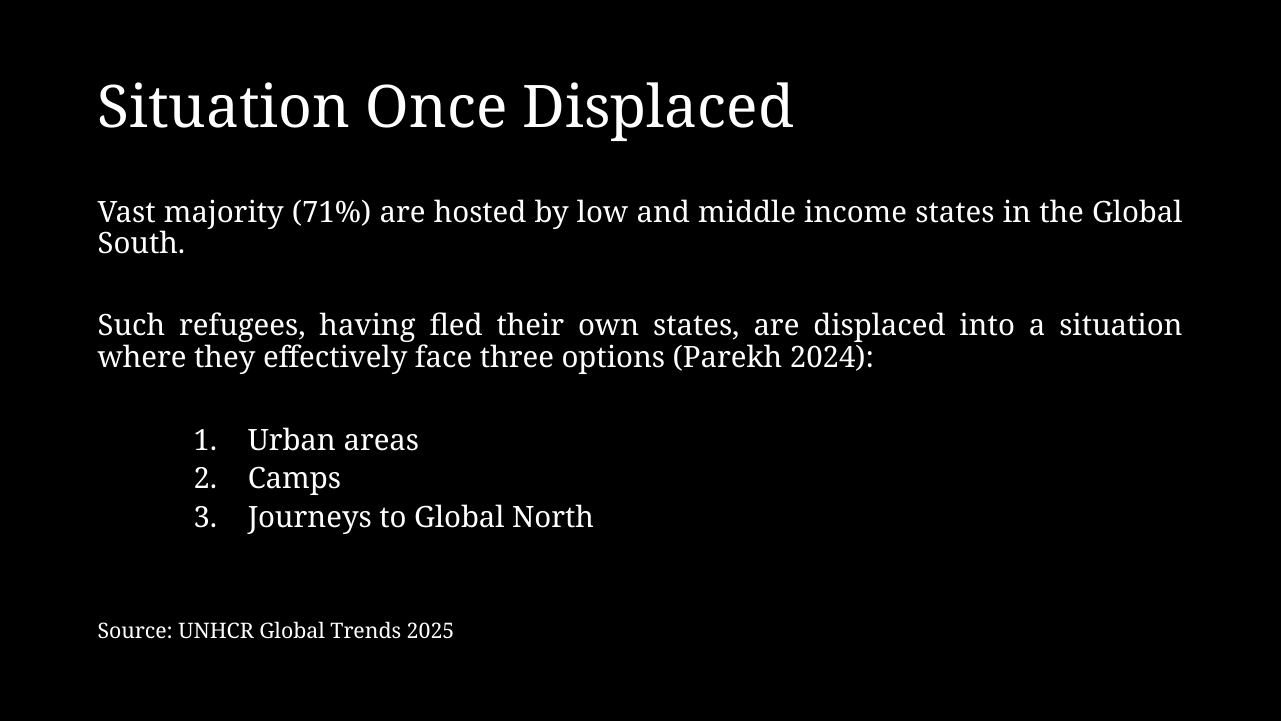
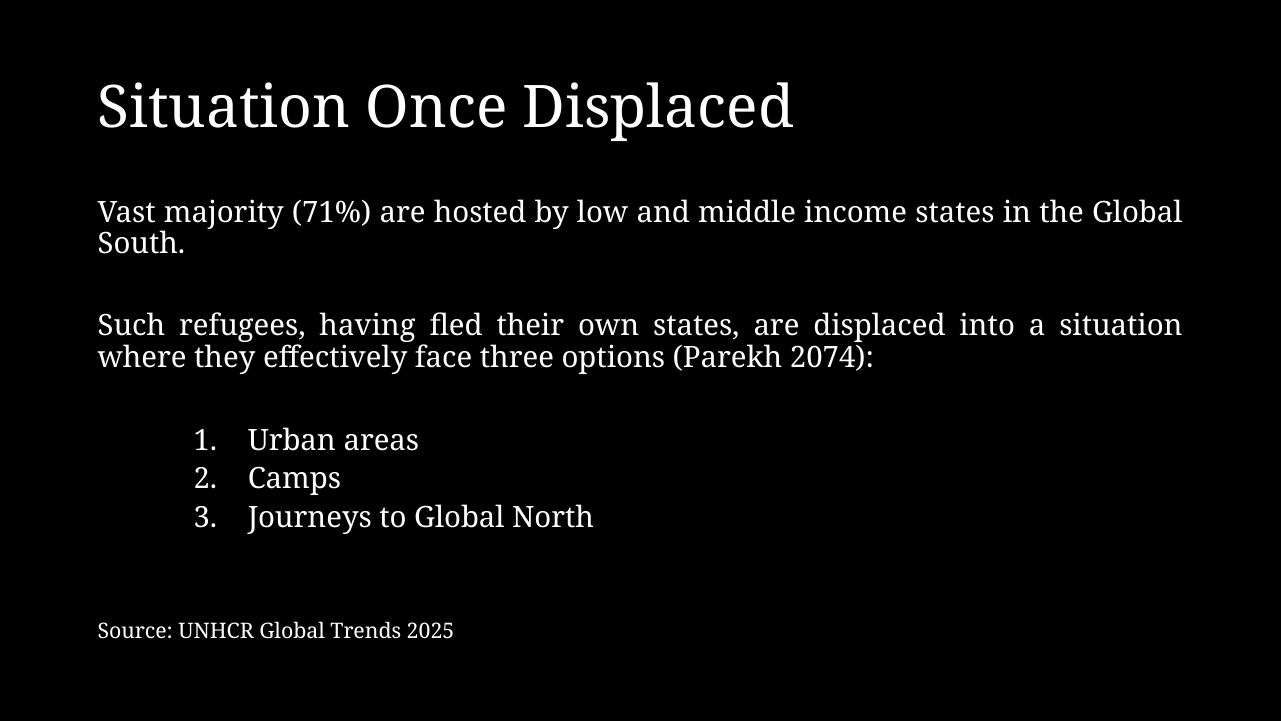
2024: 2024 -> 2074
